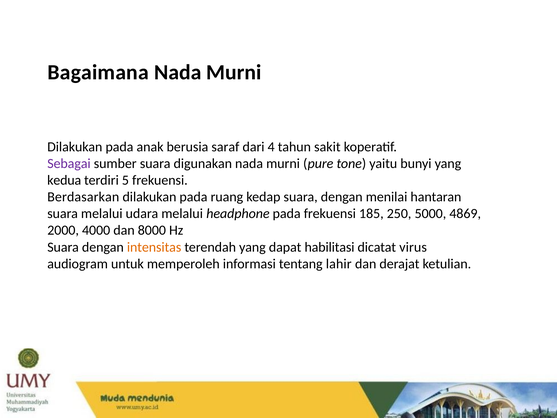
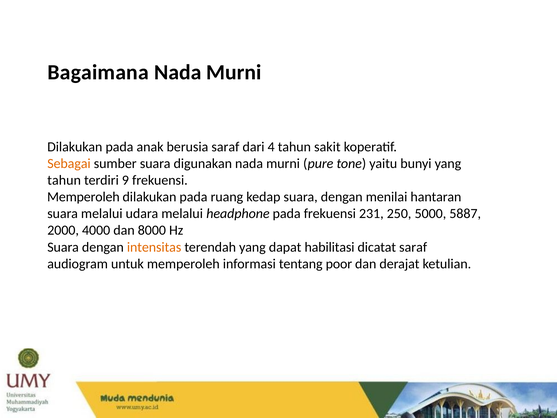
Sebagai colour: purple -> orange
kedua at (64, 180): kedua -> tahun
5: 5 -> 9
Berdasarkan at (83, 197): Berdasarkan -> Memperoleh
185: 185 -> 231
4869: 4869 -> 5887
dicatat virus: virus -> saraf
lahir: lahir -> poor
